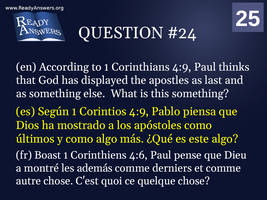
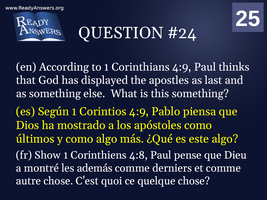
Boast: Boast -> Show
4:6: 4:6 -> 4:8
